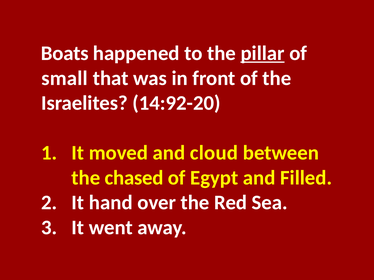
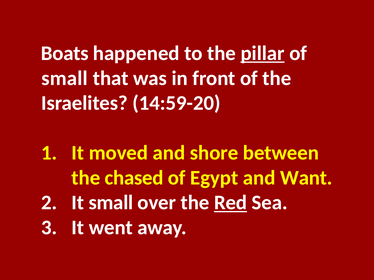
14:92-20: 14:92-20 -> 14:59-20
cloud: cloud -> shore
Filled: Filled -> Want
It hand: hand -> small
Red underline: none -> present
